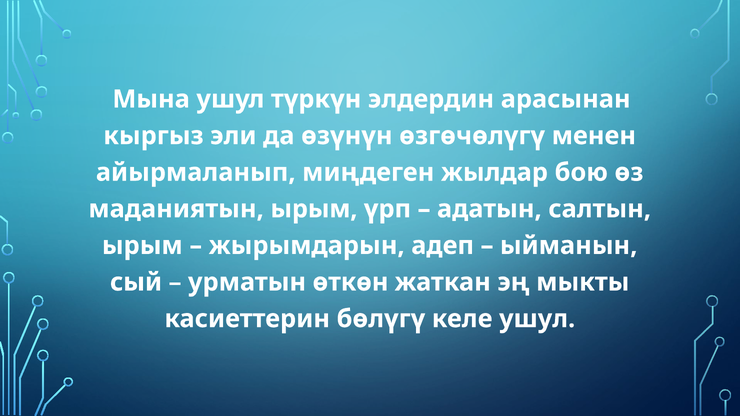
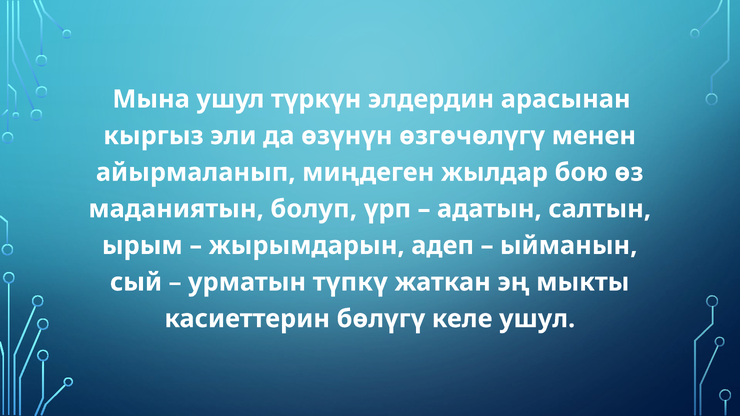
маданиятын ырым: ырым -> болуп
өткөн: өткөн -> түпкү
